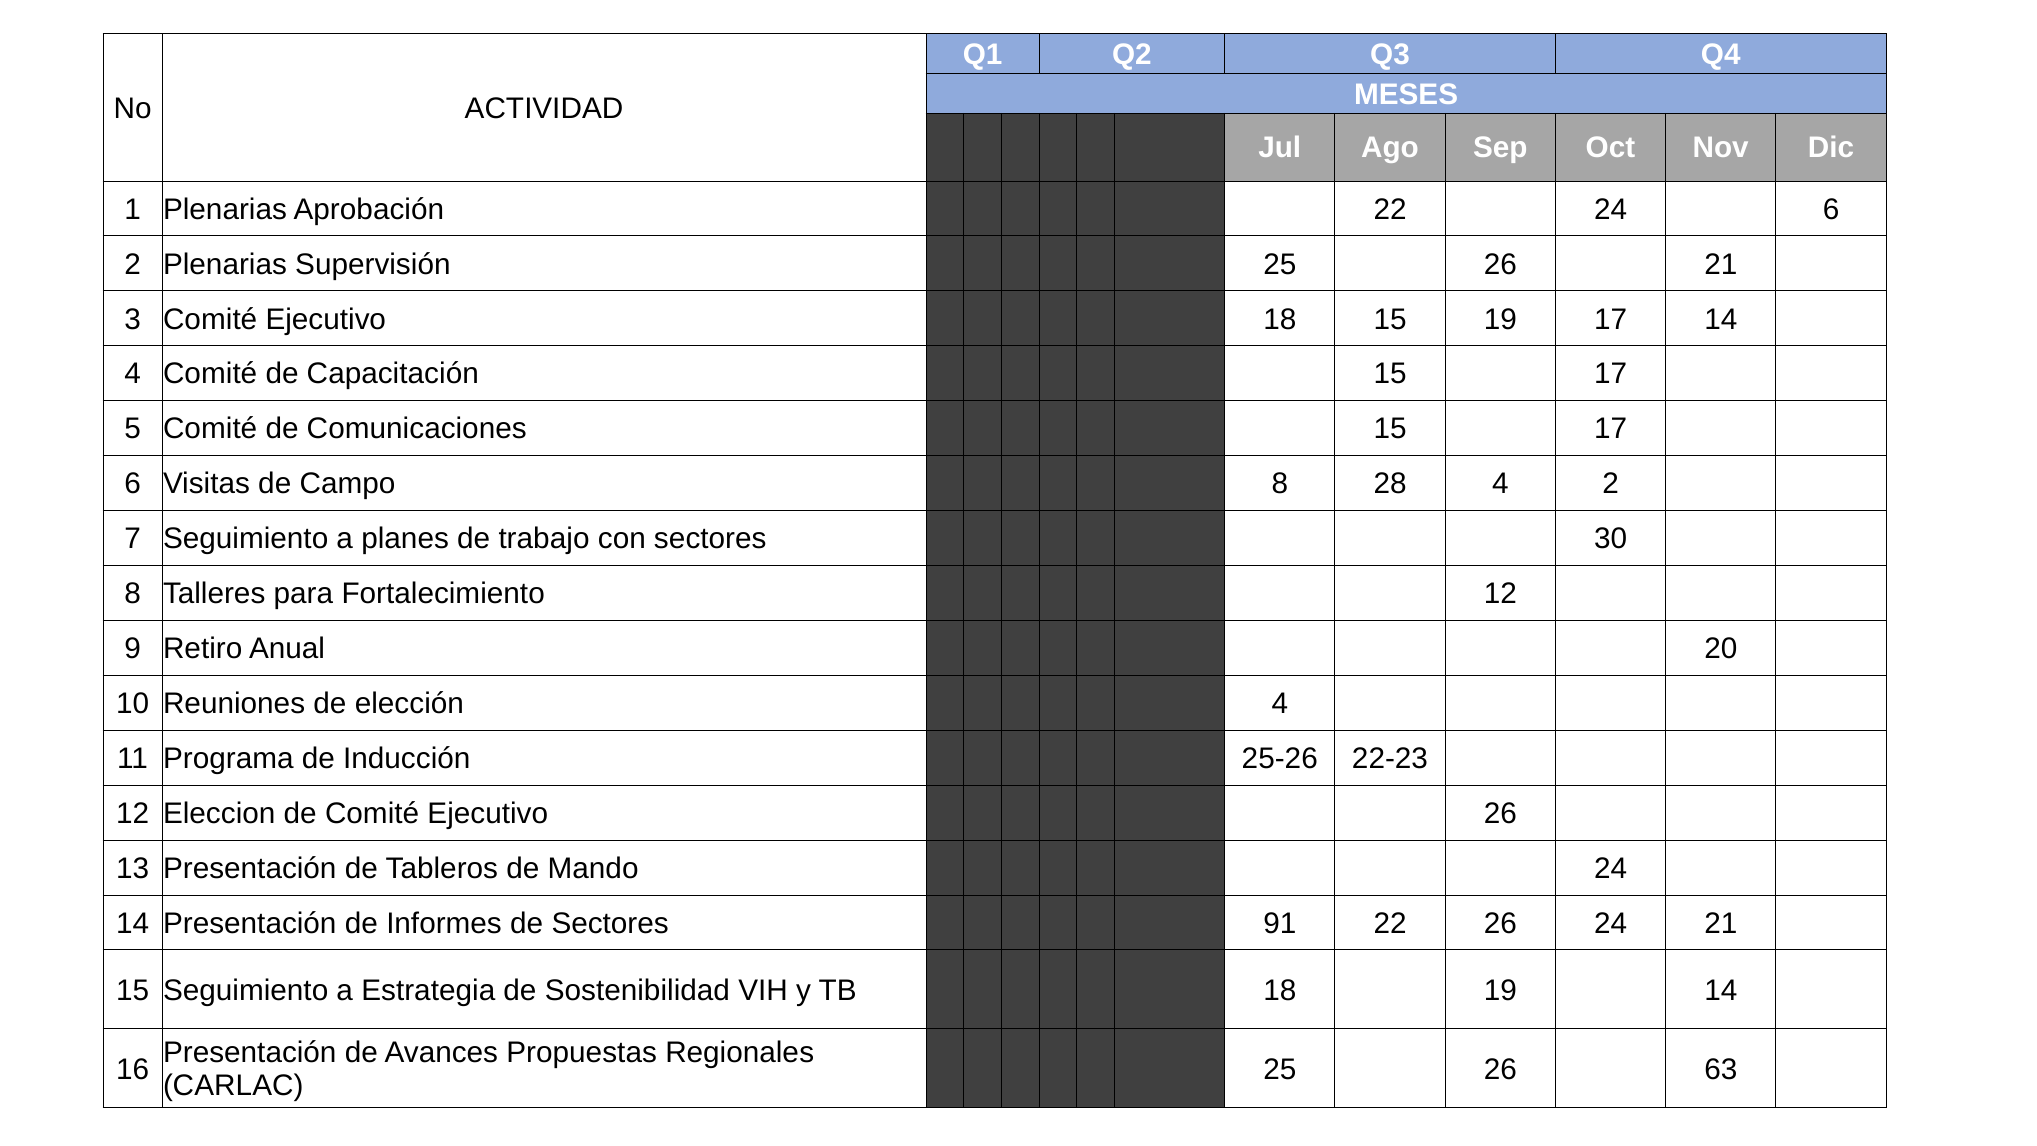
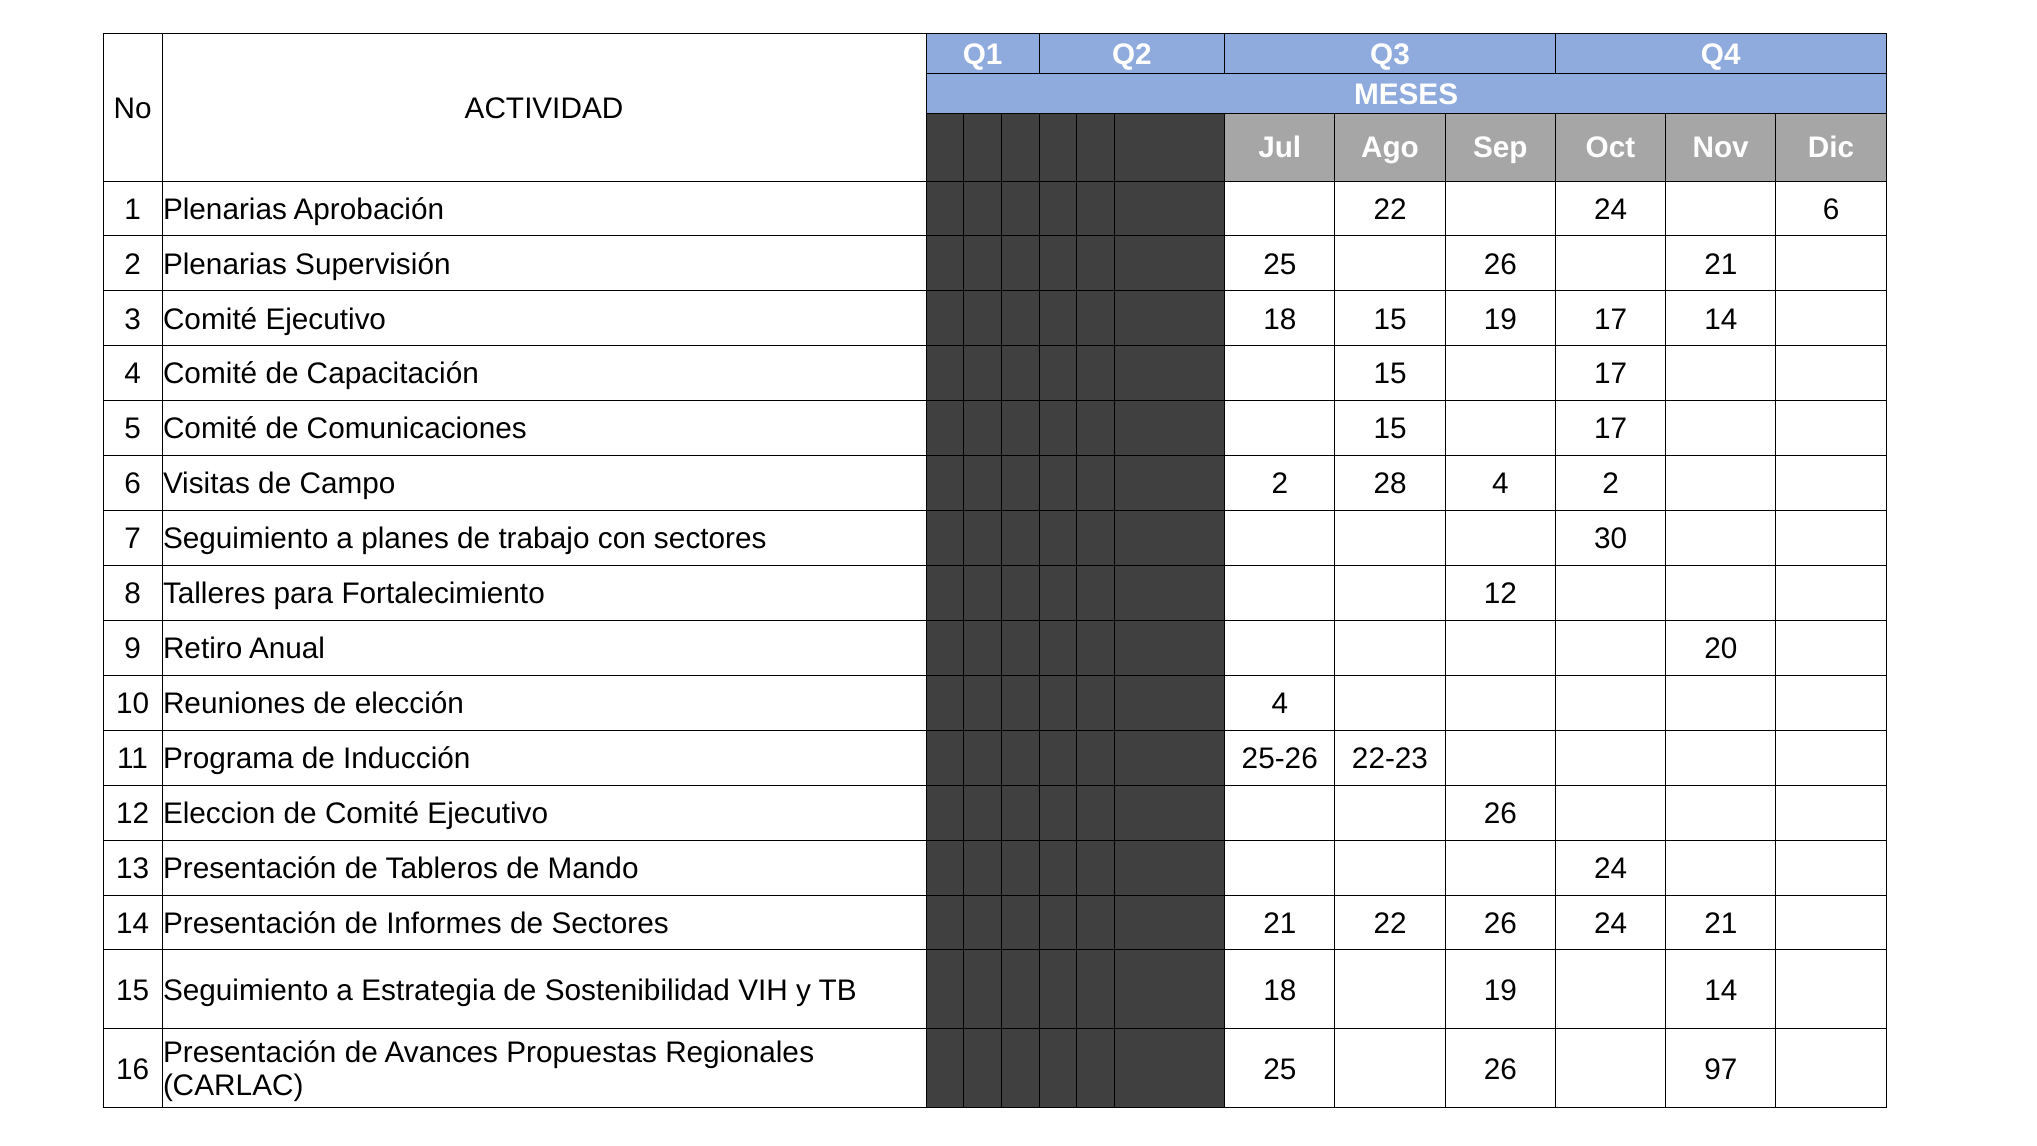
8 8: 8 -> 2
91 at (1280, 923): 91 -> 21
63: 63 -> 97
